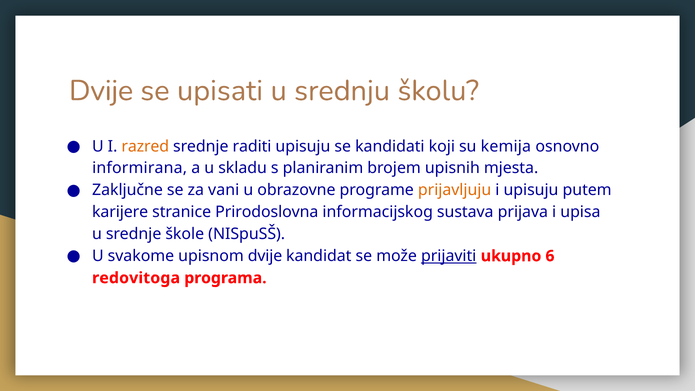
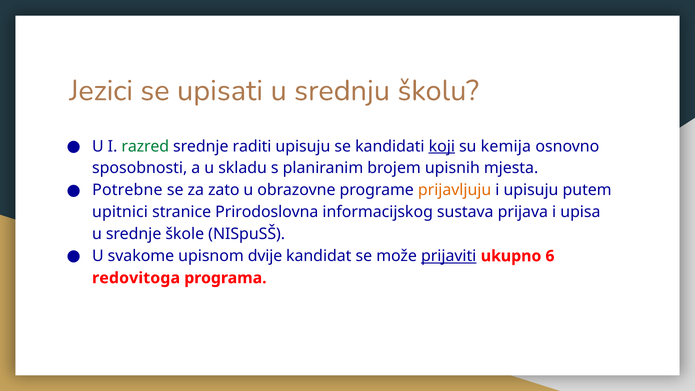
Dvije at (101, 91): Dvije -> Jezici
razred colour: orange -> green
koji underline: none -> present
informirana: informirana -> sposobnosti
Zaključne: Zaključne -> Potrebne
vani: vani -> zato
karijere: karijere -> upitnici
